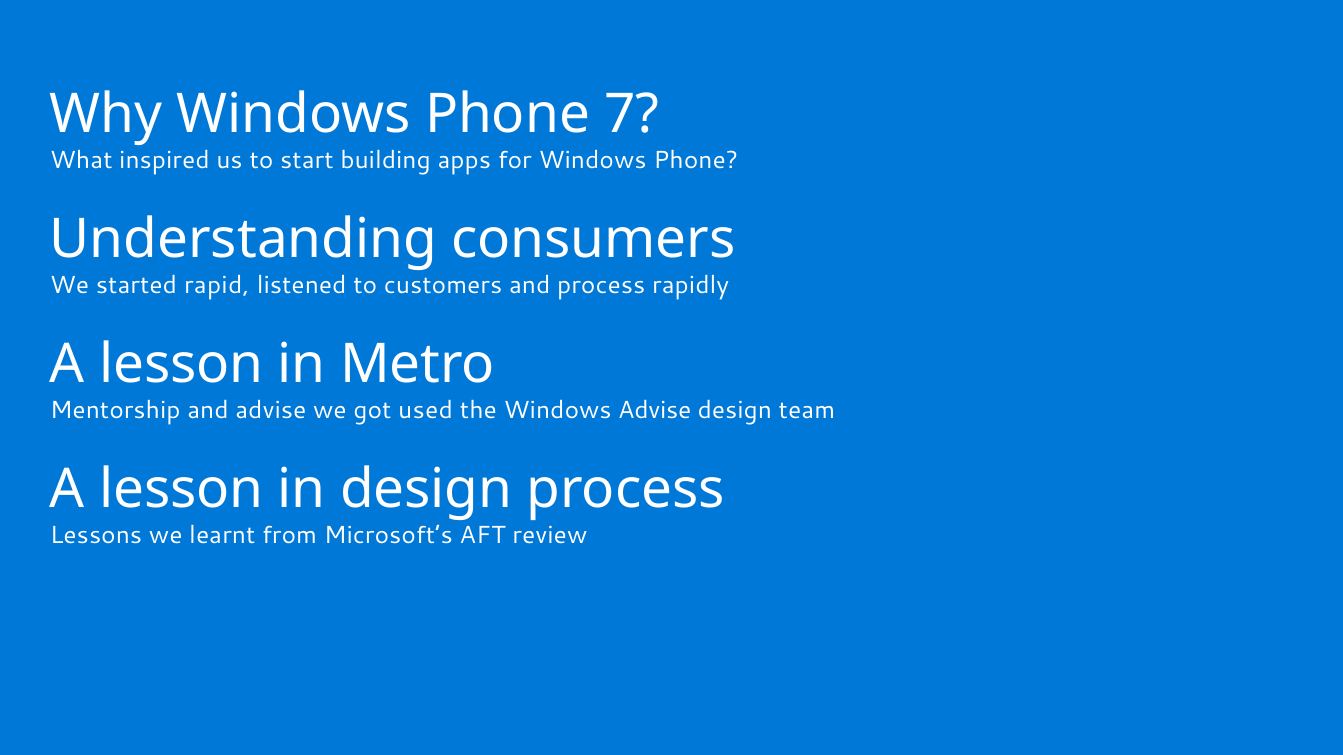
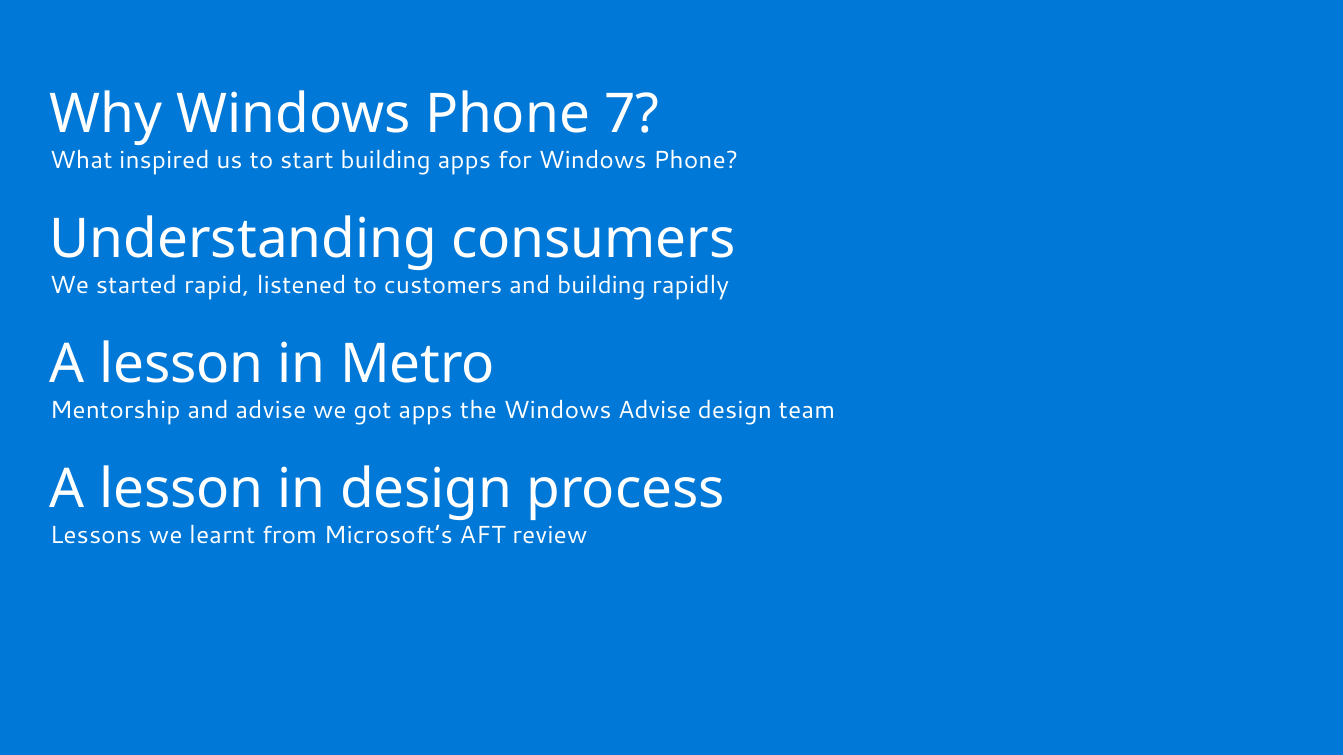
and process: process -> building
got used: used -> apps
